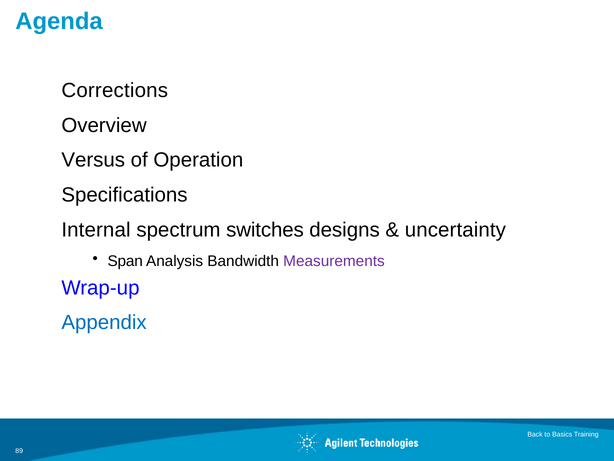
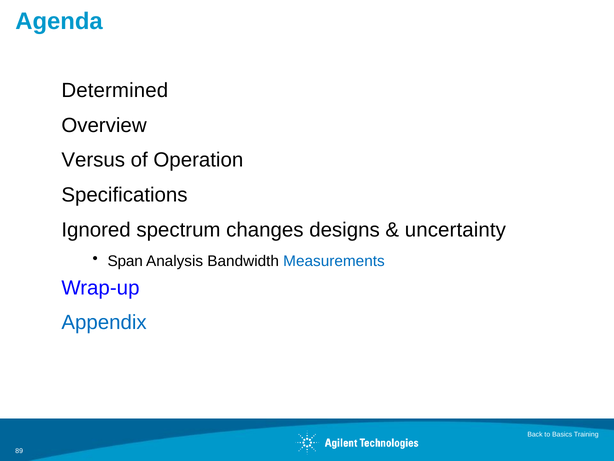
Corrections: Corrections -> Determined
Internal: Internal -> Ignored
switches: switches -> changes
Measurements colour: purple -> blue
